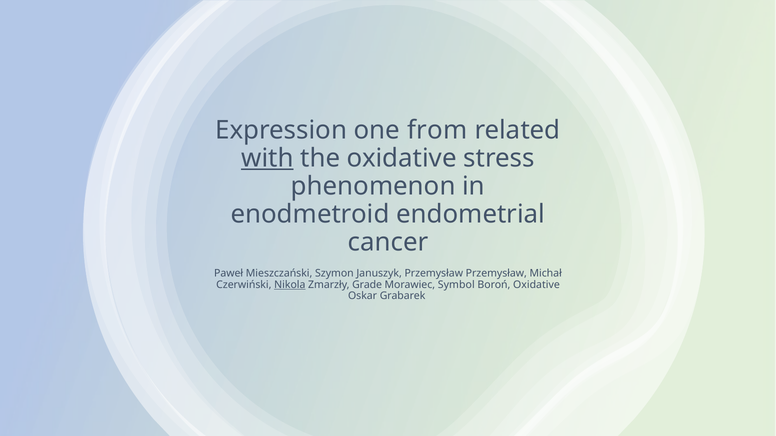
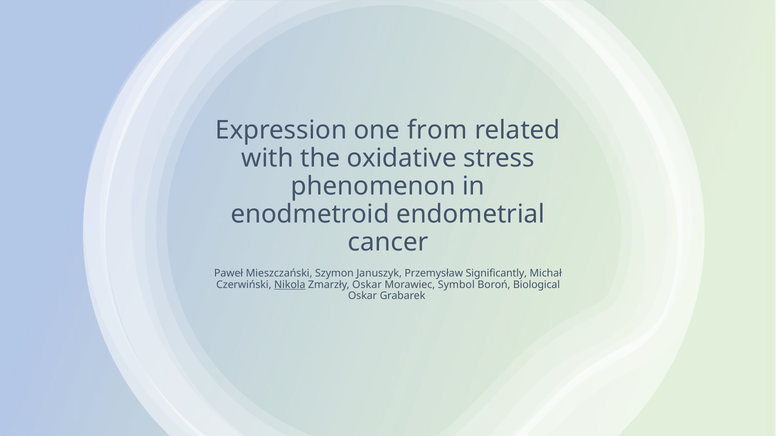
with underline: present -> none
Przemysław Przemysław: Przemysław -> Significantly
Zmarzły Grade: Grade -> Oskar
Boroń Oxidative: Oxidative -> Biological
